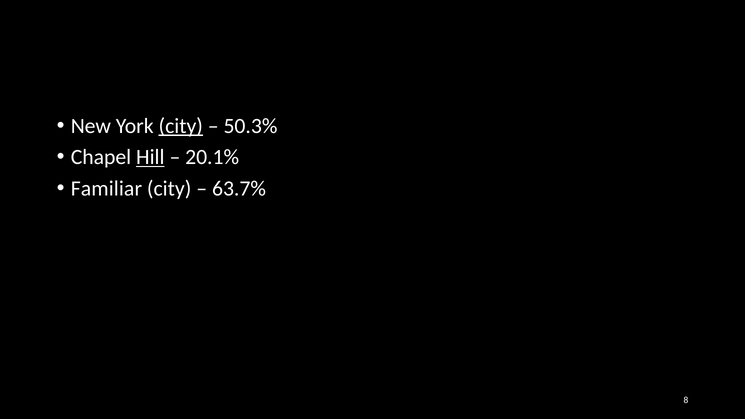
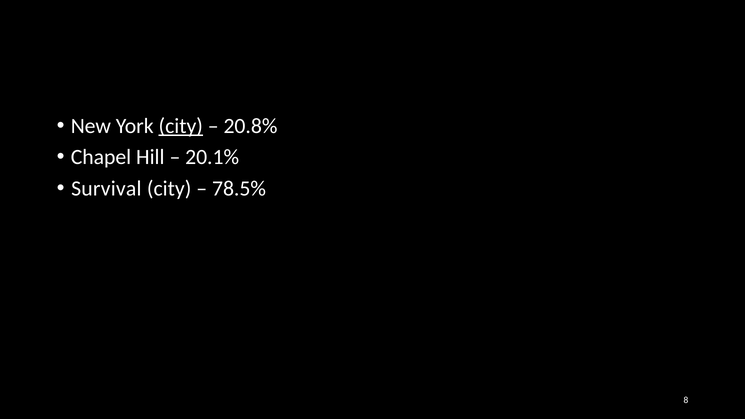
50.3%: 50.3% -> 20.8%
Hill underline: present -> none
Familiar: Familiar -> Survival
63.7%: 63.7% -> 78.5%
